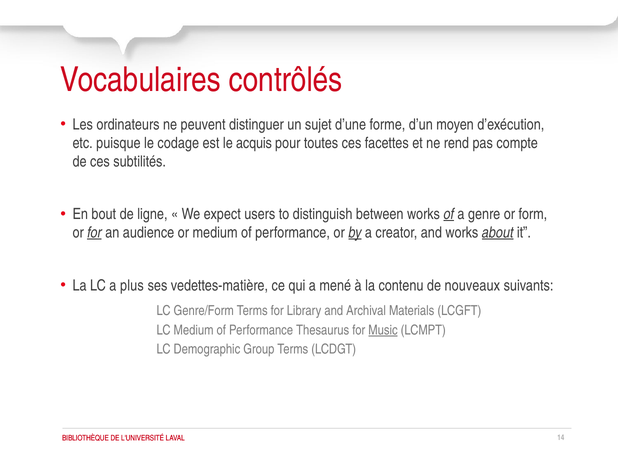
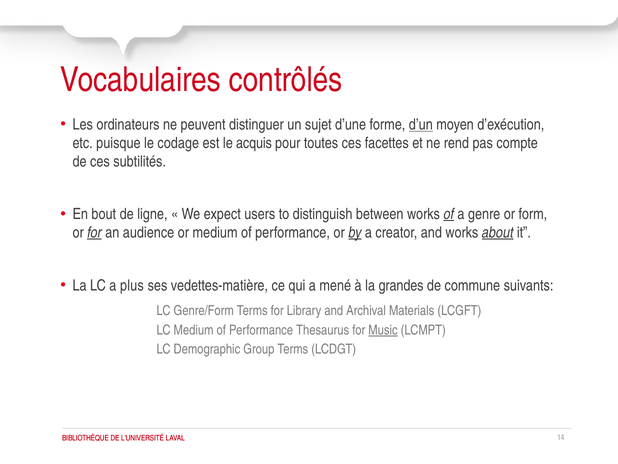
d’un underline: none -> present
contenu: contenu -> grandes
nouveaux: nouveaux -> commune
